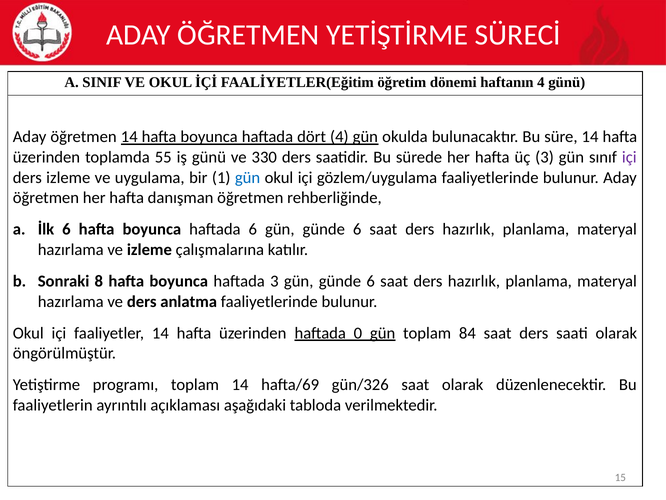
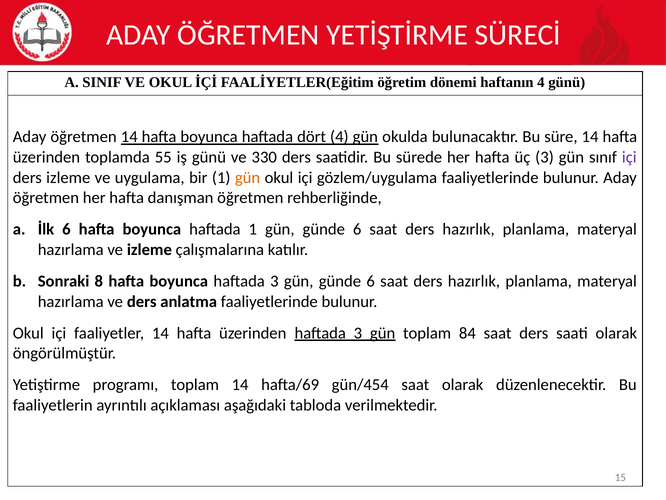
gün at (248, 177) colour: blue -> orange
haftada 6: 6 -> 1
üzerinden haftada 0: 0 -> 3
gün/326: gün/326 -> gün/454
